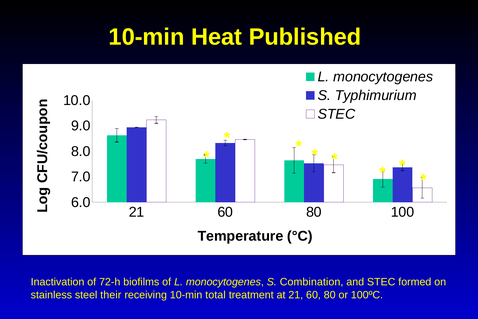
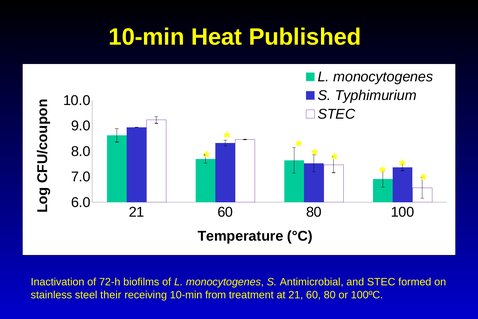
Combination: Combination -> Antimicrobial
total: total -> from
